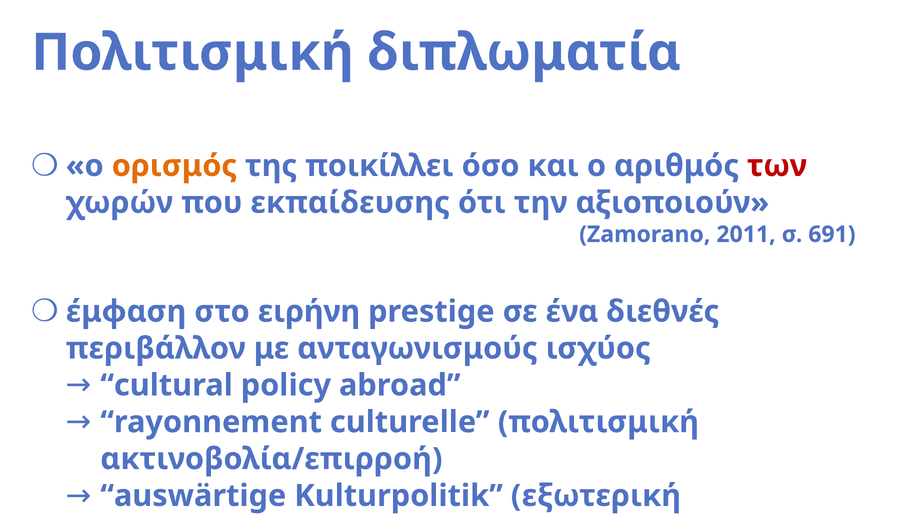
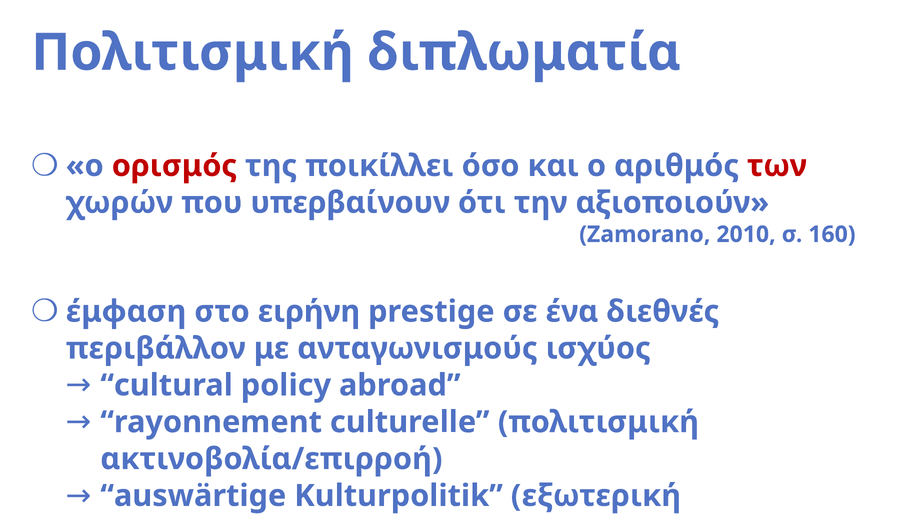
ορισμός colour: orange -> red
εκπαίδευσης: εκπαίδευσης -> υπερβαίνουν
2011: 2011 -> 2010
691: 691 -> 160
